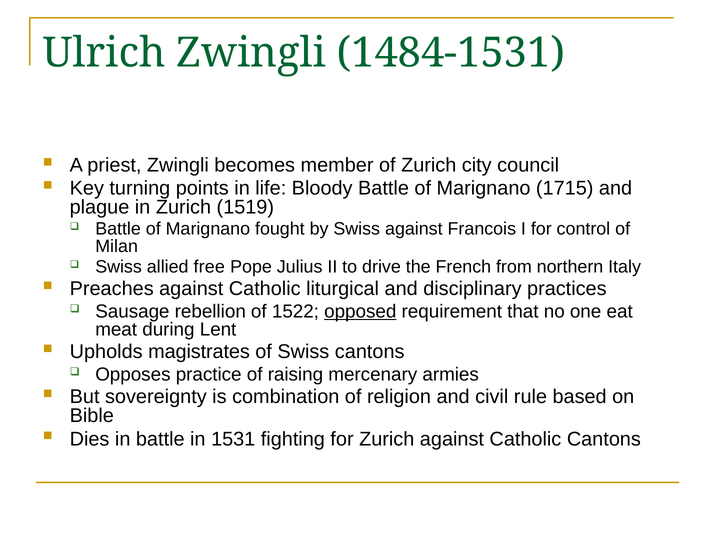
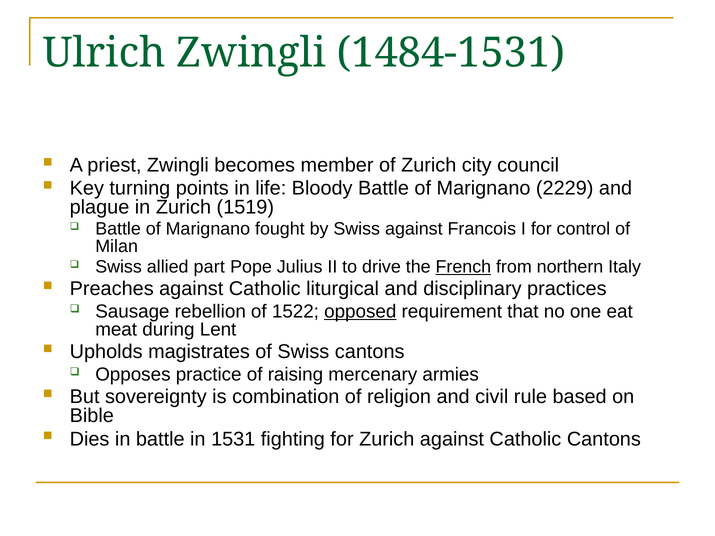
1715: 1715 -> 2229
free: free -> part
French underline: none -> present
